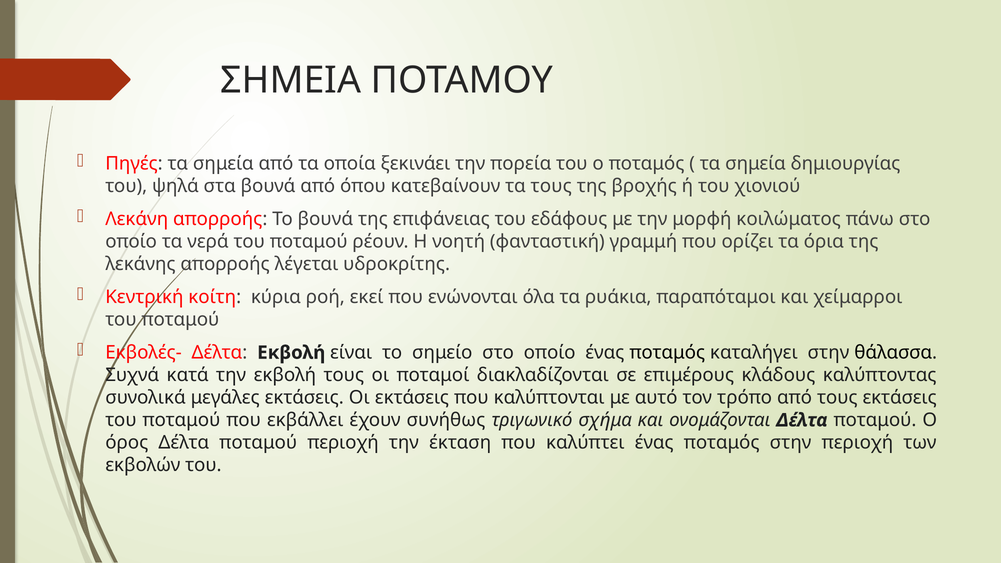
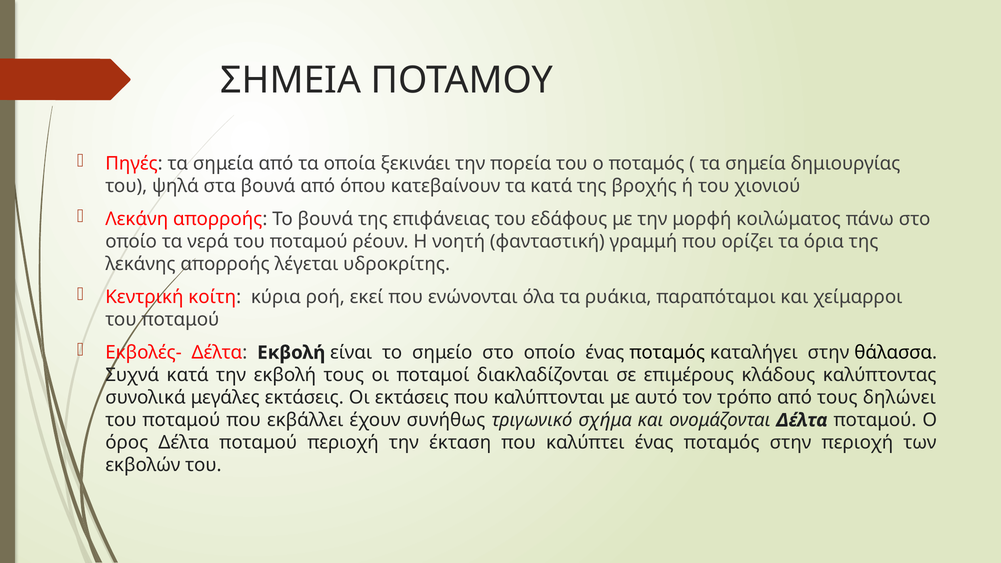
τα τους: τους -> κατά
τους εκτάσεις: εκτάσεις -> δηλώνει
